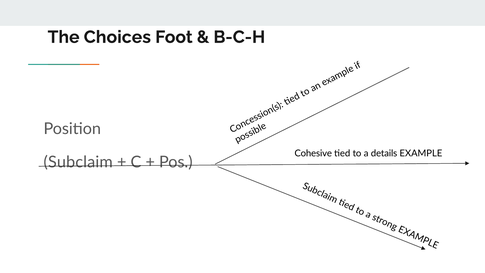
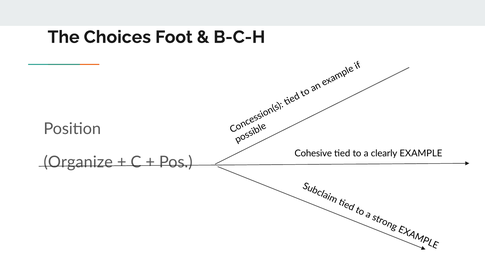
details: details -> clearly
Subclaim: Subclaim -> Organize
